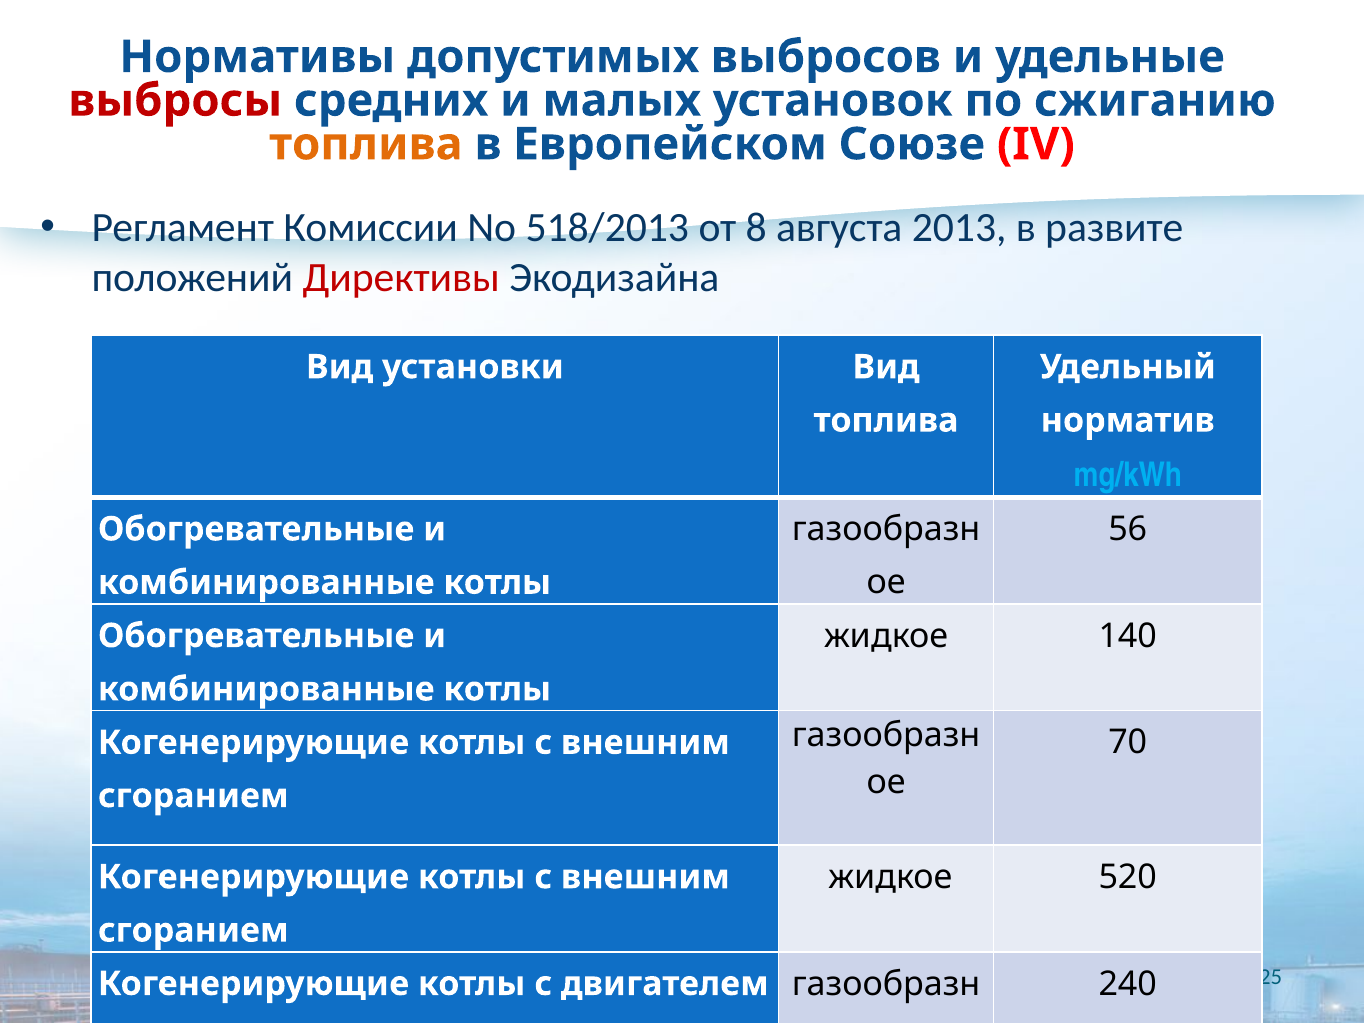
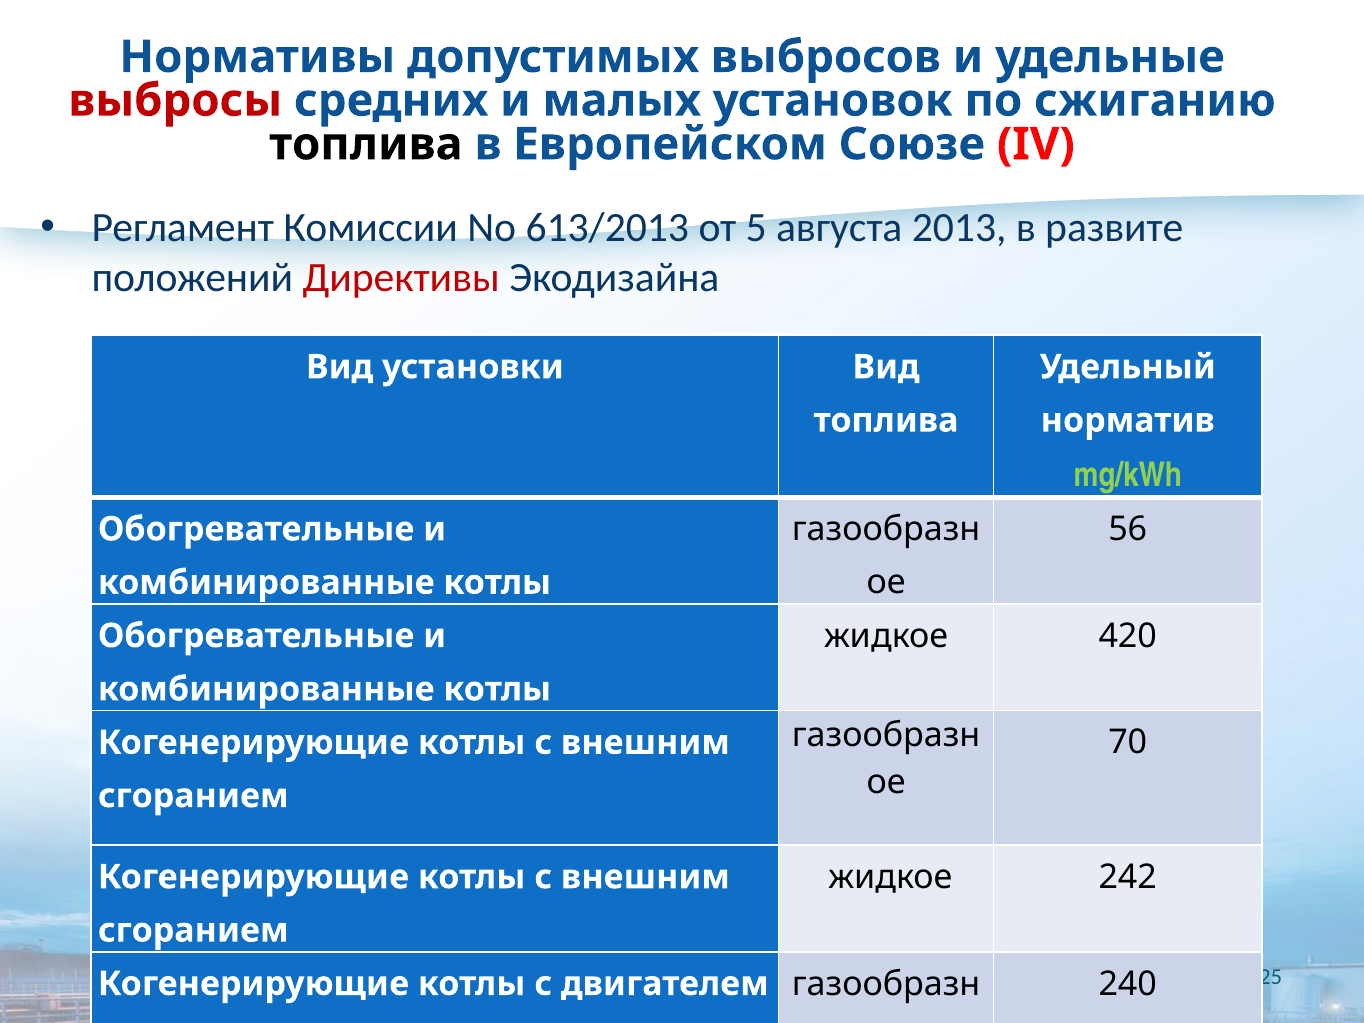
топлива at (366, 144) colour: orange -> black
518/2013: 518/2013 -> 613/2013
8: 8 -> 5
mg/kWh colour: light blue -> light green
140 at (1128, 636): 140 -> 420
520: 520 -> 242
